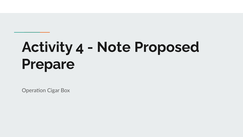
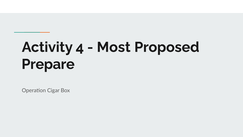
Note: Note -> Most
